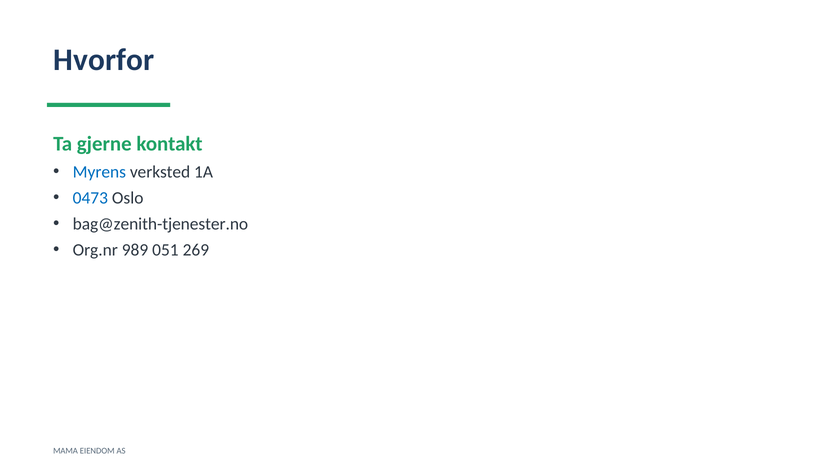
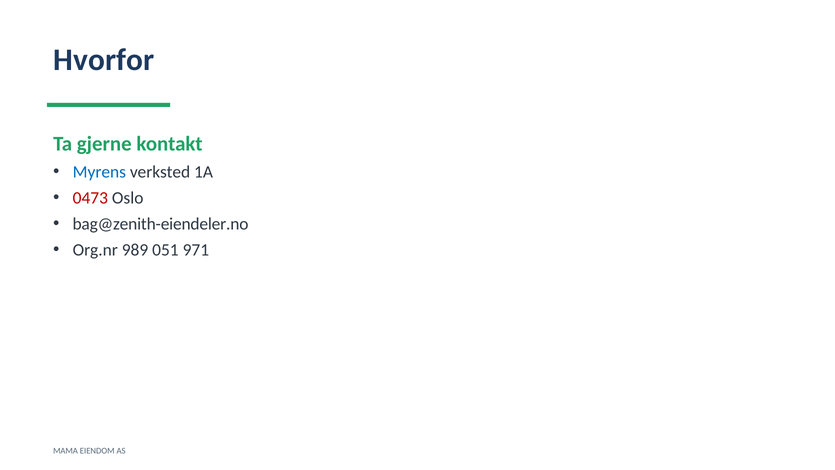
0473 colour: blue -> red
bag@zenith-tjenester.no: bag@zenith-tjenester.no -> bag@zenith-eiendeler.no
269: 269 -> 971
